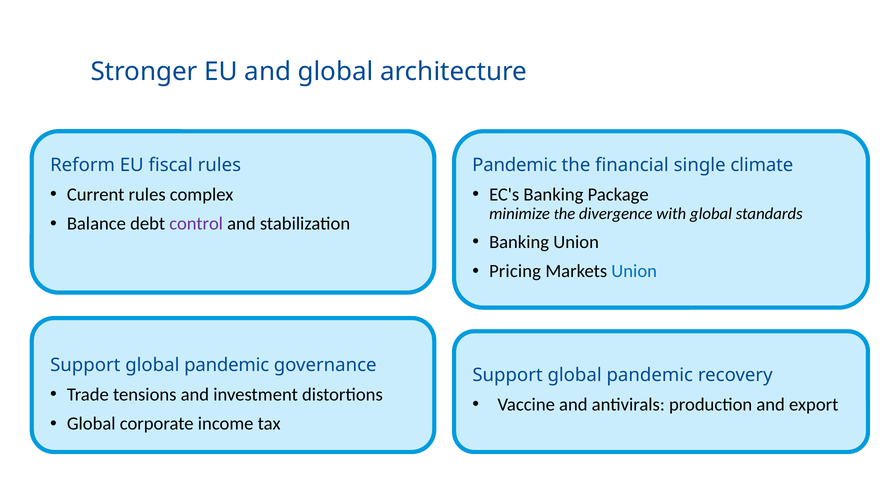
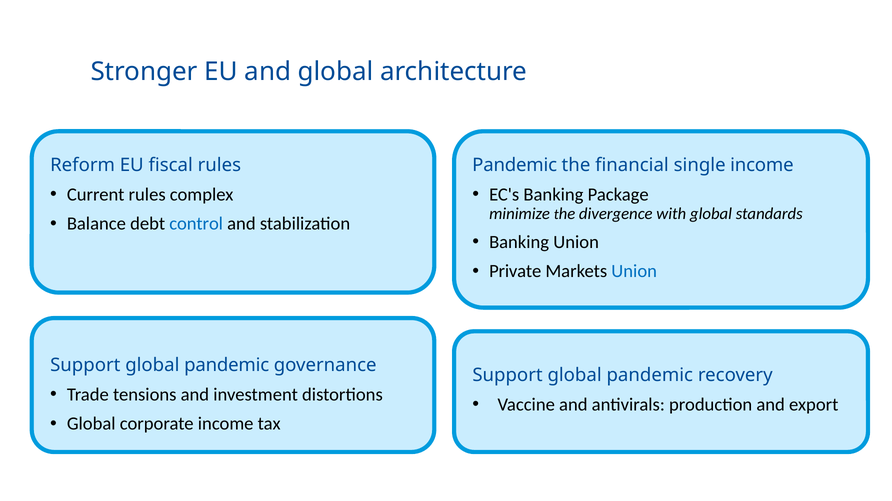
single climate: climate -> income
control colour: purple -> blue
Pricing: Pricing -> Private
